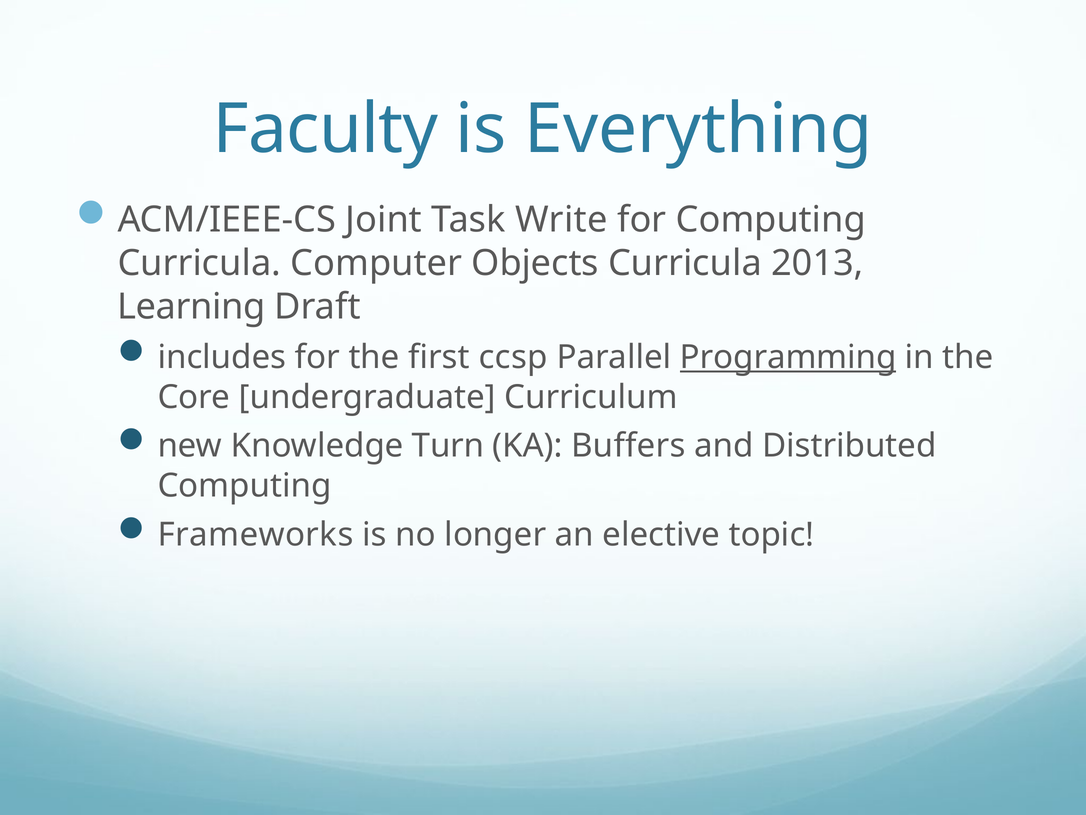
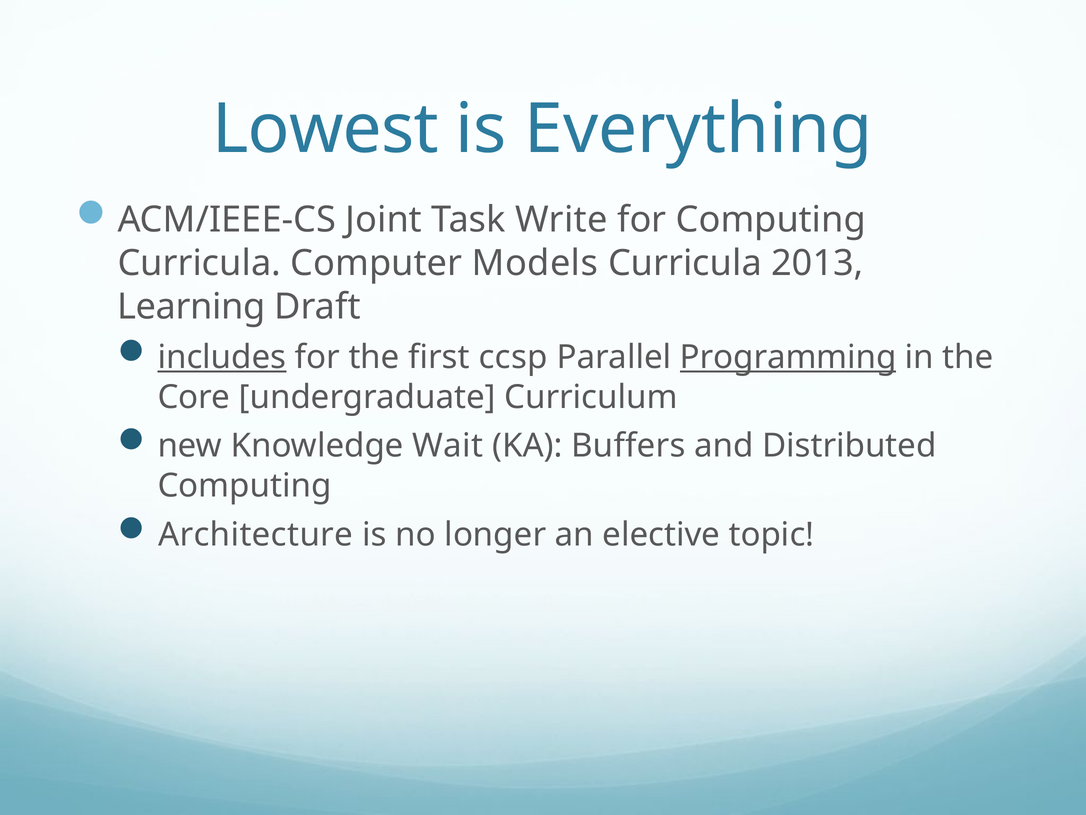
Faculty: Faculty -> Lowest
Objects: Objects -> Models
includes underline: none -> present
Turn: Turn -> Wait
Frameworks: Frameworks -> Architecture
